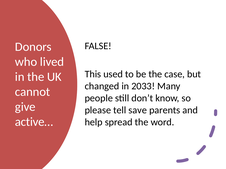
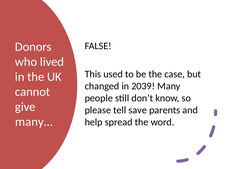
2033: 2033 -> 2039
active…: active… -> many…
